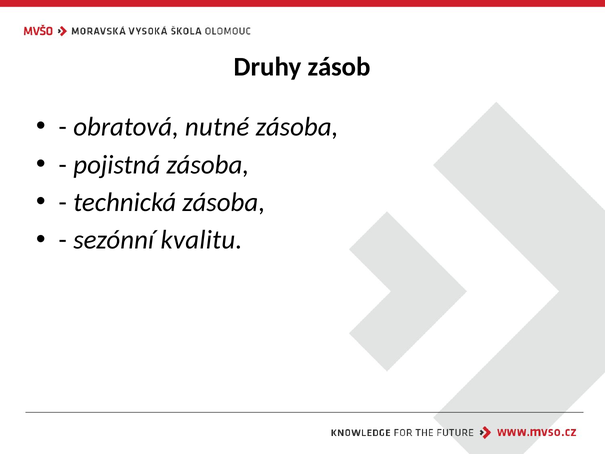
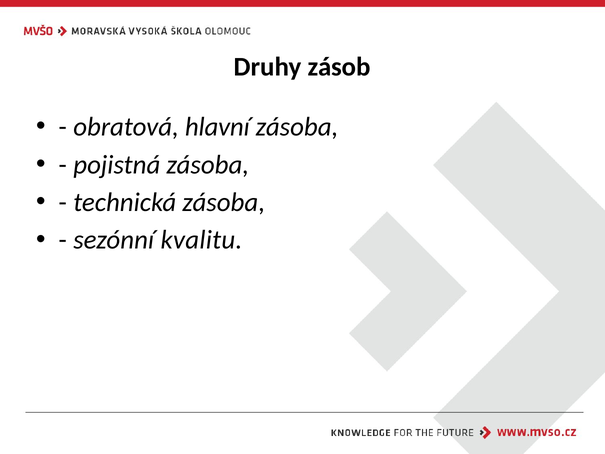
nutné: nutné -> hlavní
